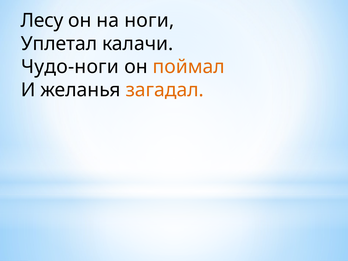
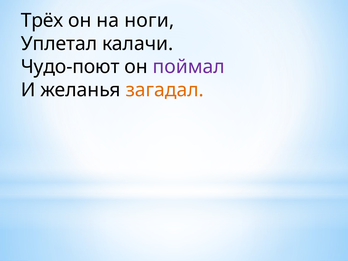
Лесу: Лесу -> Трёх
Чудо-ноги: Чудо-ноги -> Чудо-поют
поймал colour: orange -> purple
